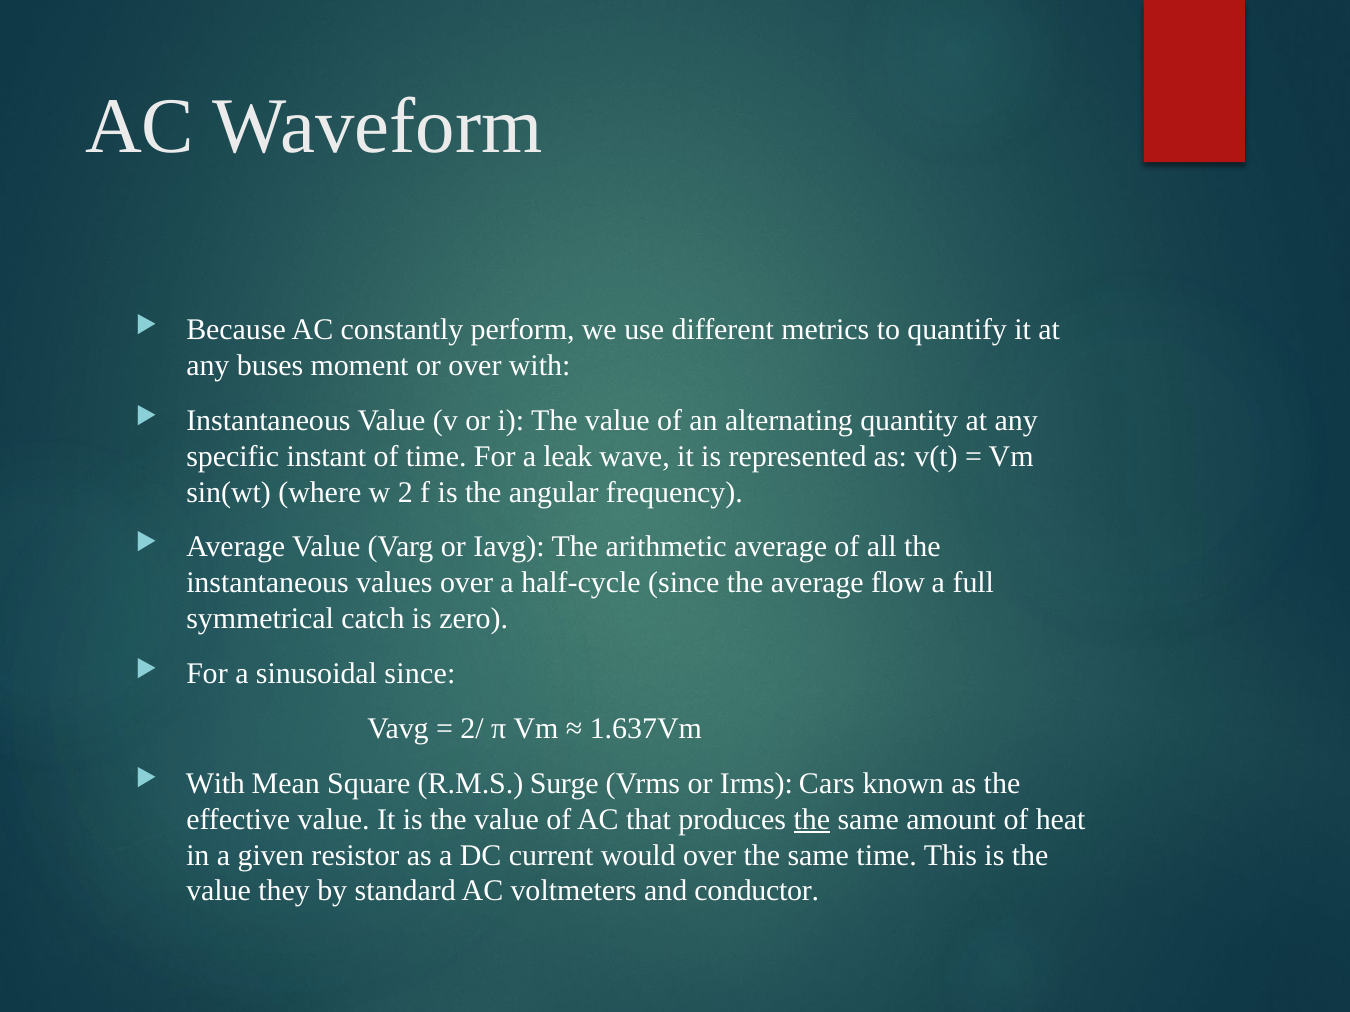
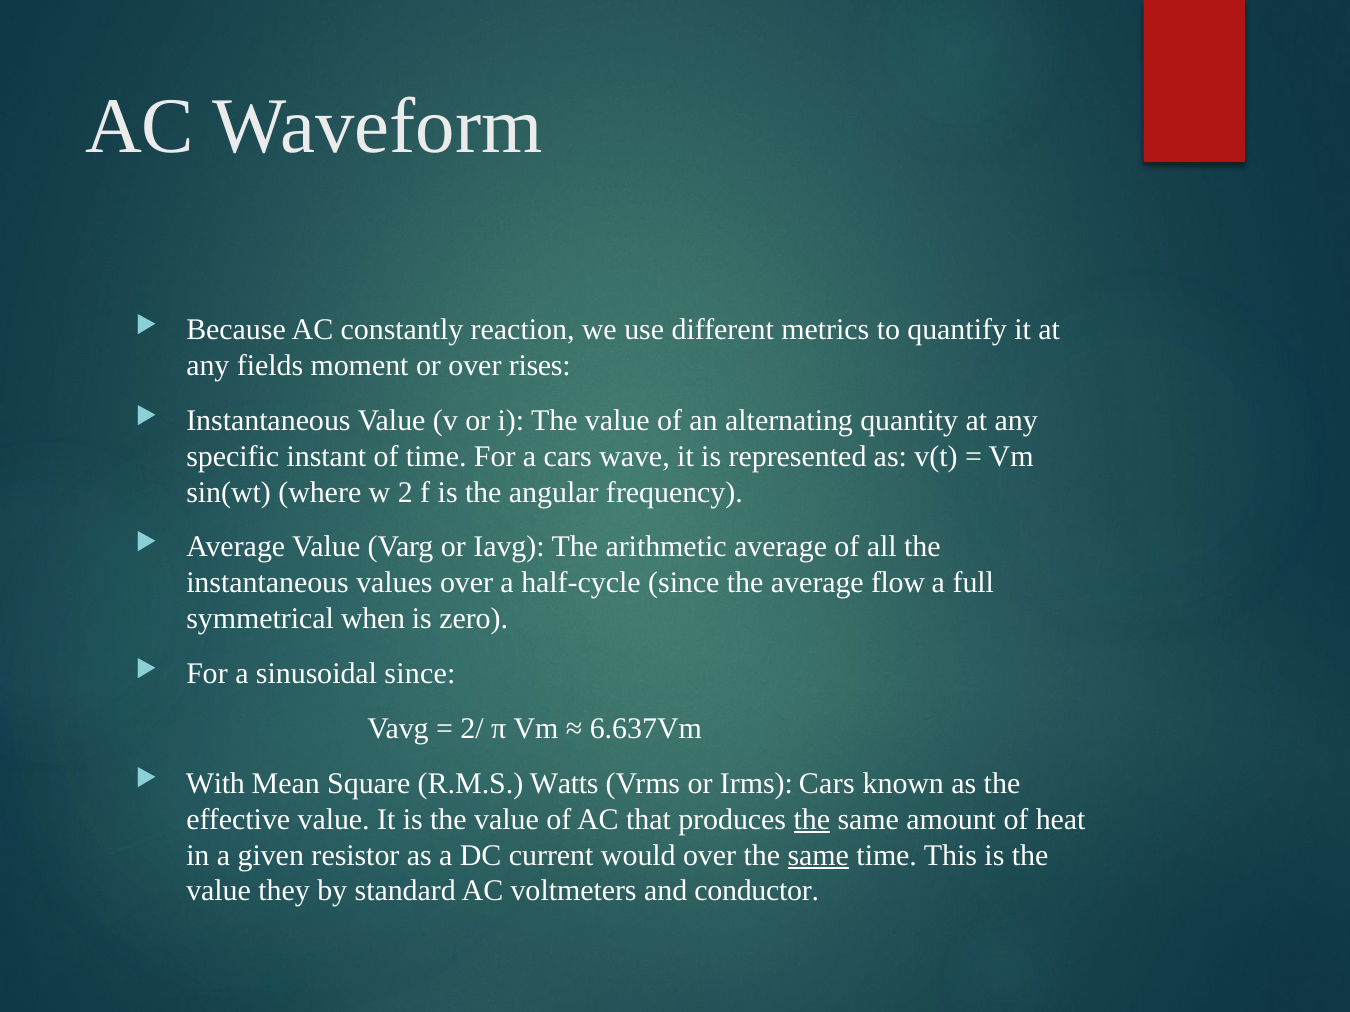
perform: perform -> reaction
buses: buses -> fields
over with: with -> rises
a leak: leak -> cars
catch: catch -> when
1.637Vm: 1.637Vm -> 6.637Vm
Surge: Surge -> Watts
same at (818, 856) underline: none -> present
